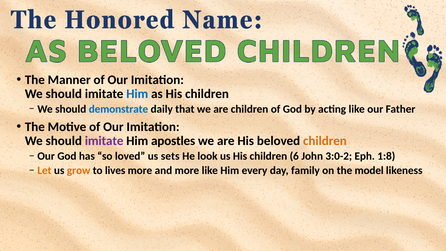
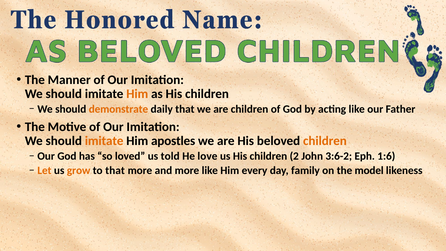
Him at (137, 94) colour: blue -> orange
demonstrate colour: blue -> orange
imitate at (104, 141) colour: purple -> orange
sets: sets -> told
look: look -> love
6: 6 -> 2
3:0-2: 3:0-2 -> 3:6-2
1:8: 1:8 -> 1:6
to lives: lives -> that
